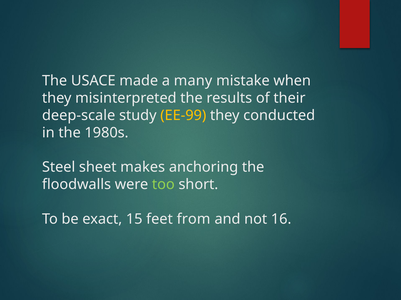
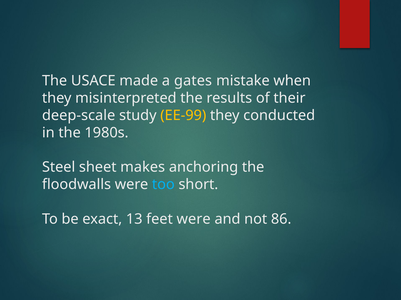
many: many -> gates
too colour: light green -> light blue
15: 15 -> 13
feet from: from -> were
16: 16 -> 86
